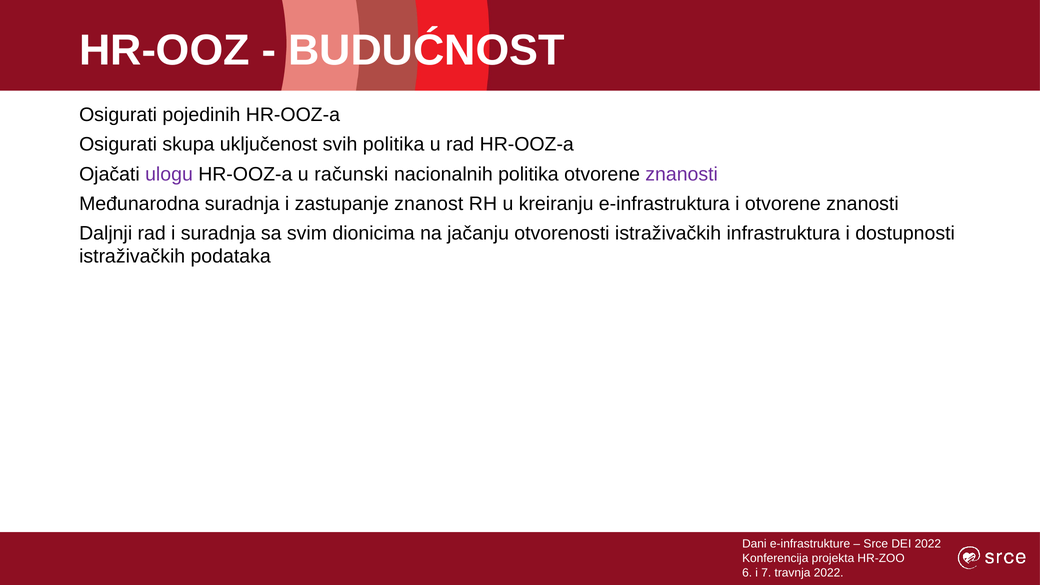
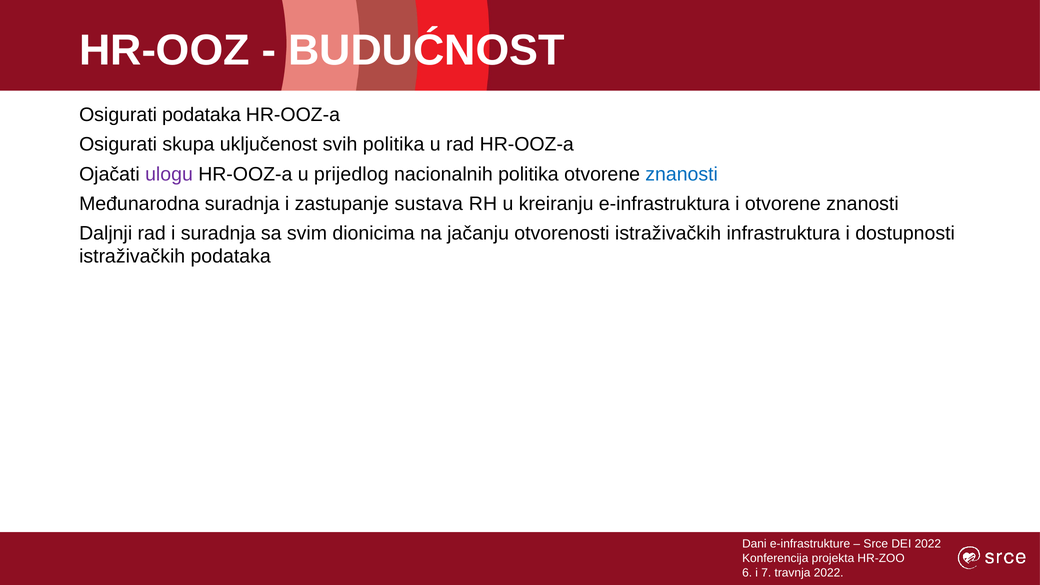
Osigurati pojedinih: pojedinih -> podataka
računski: računski -> prijedlog
znanosti at (682, 174) colour: purple -> blue
znanost: znanost -> sustava
